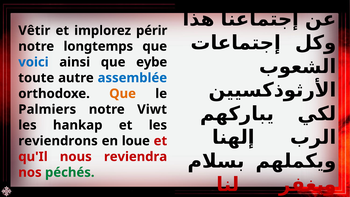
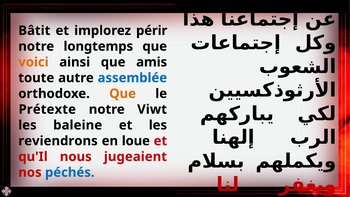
Vêtir: Vêtir -> Bâtit
voici colour: blue -> orange
eybe: eybe -> amis
Palmiers: Palmiers -> Prétexte
hankap: hankap -> baleine
reviendra: reviendra -> jugeaient
péchés colour: green -> blue
